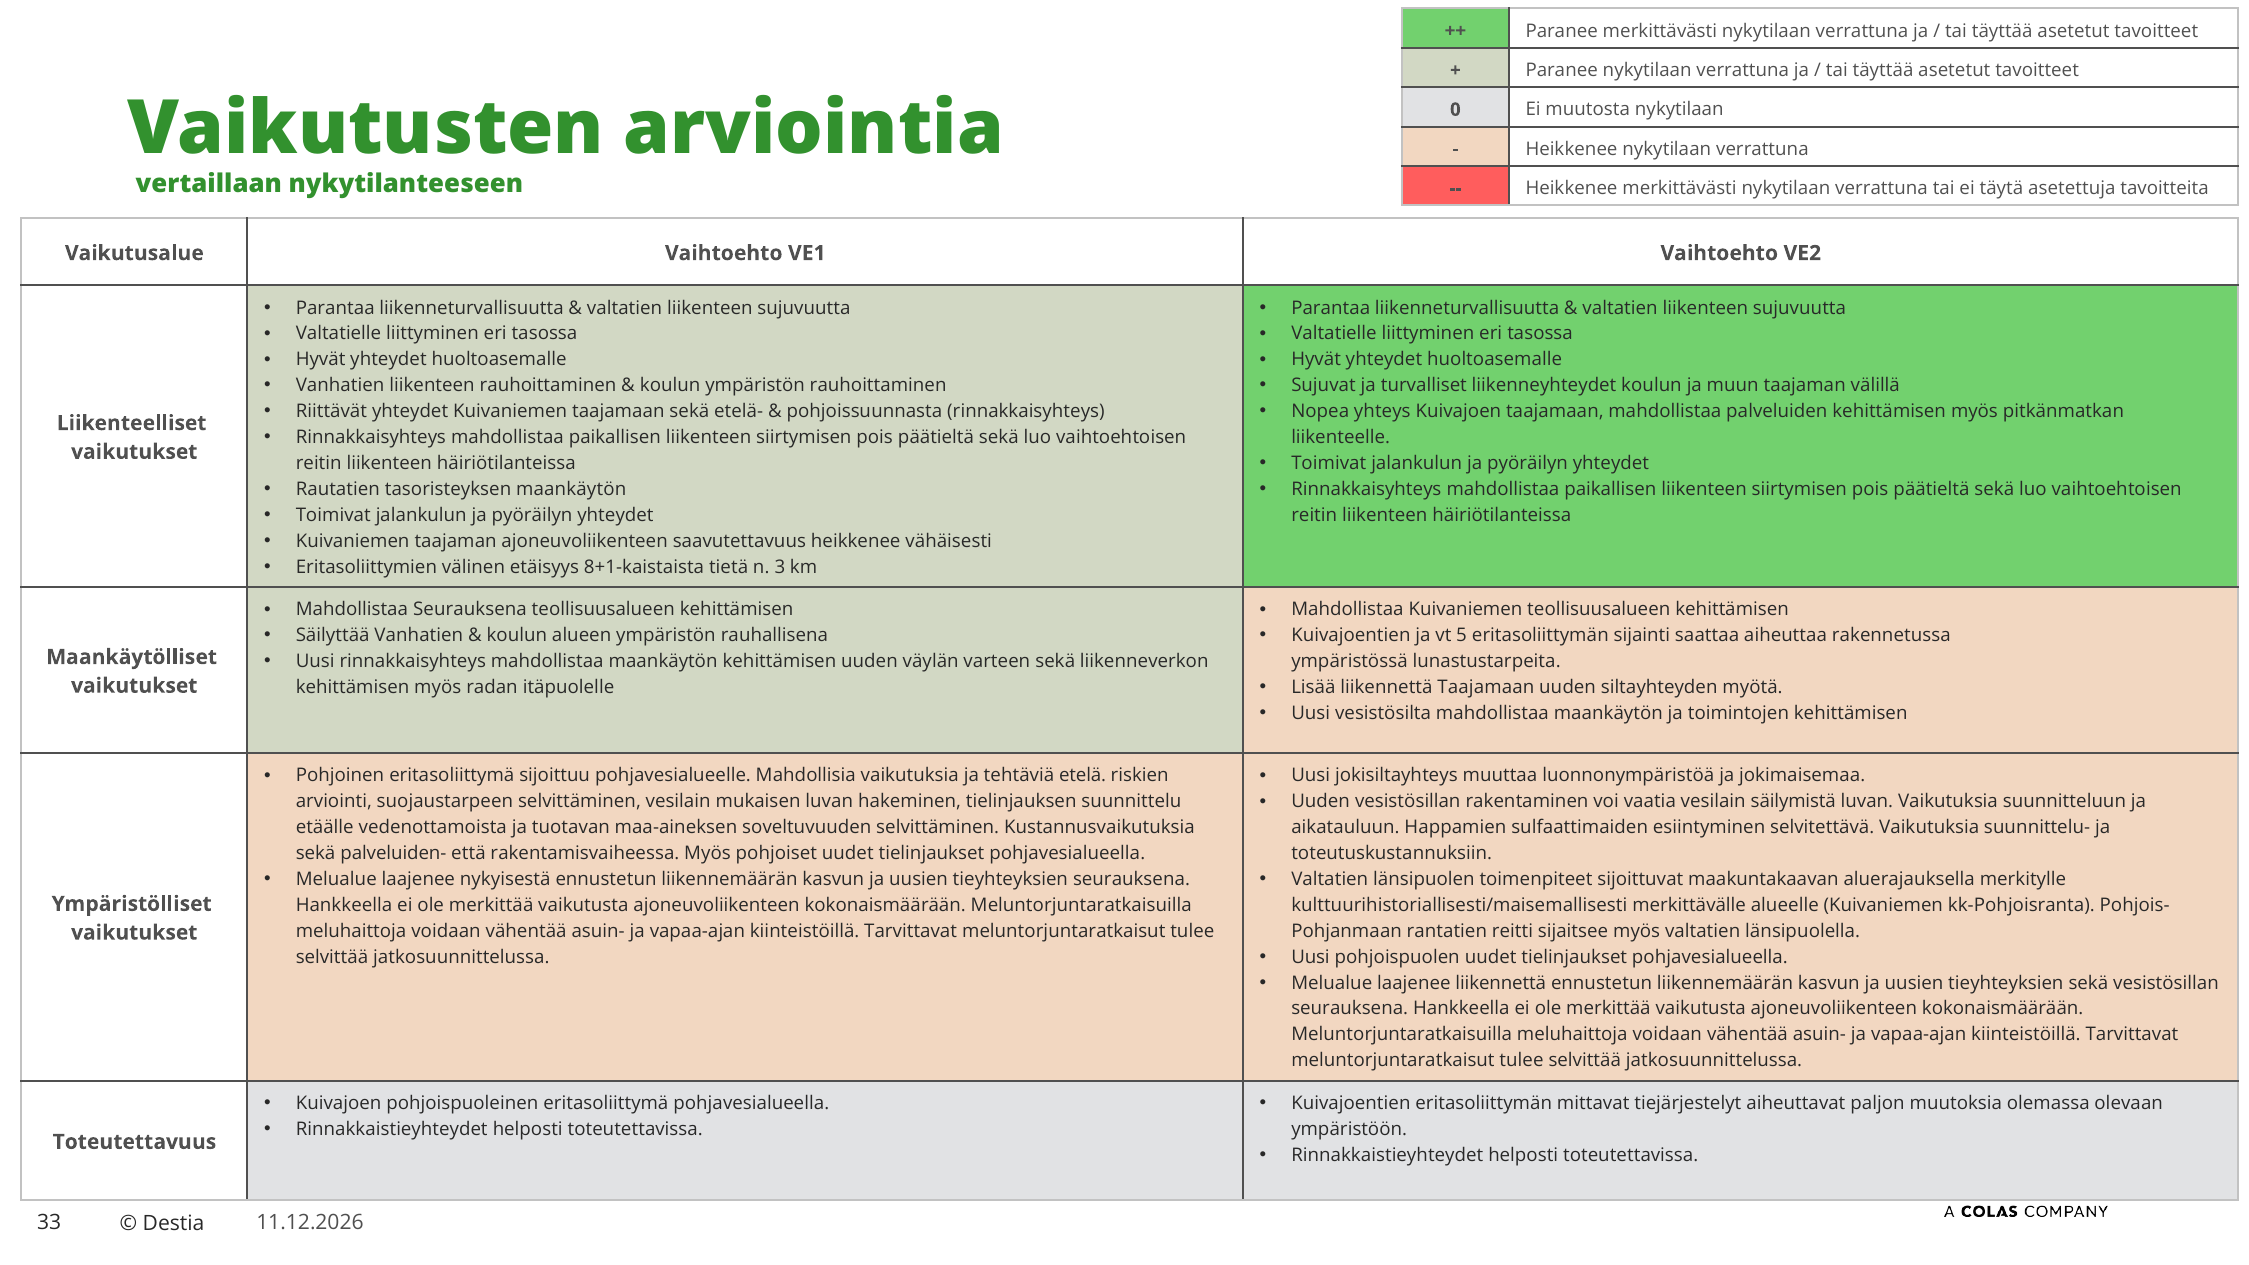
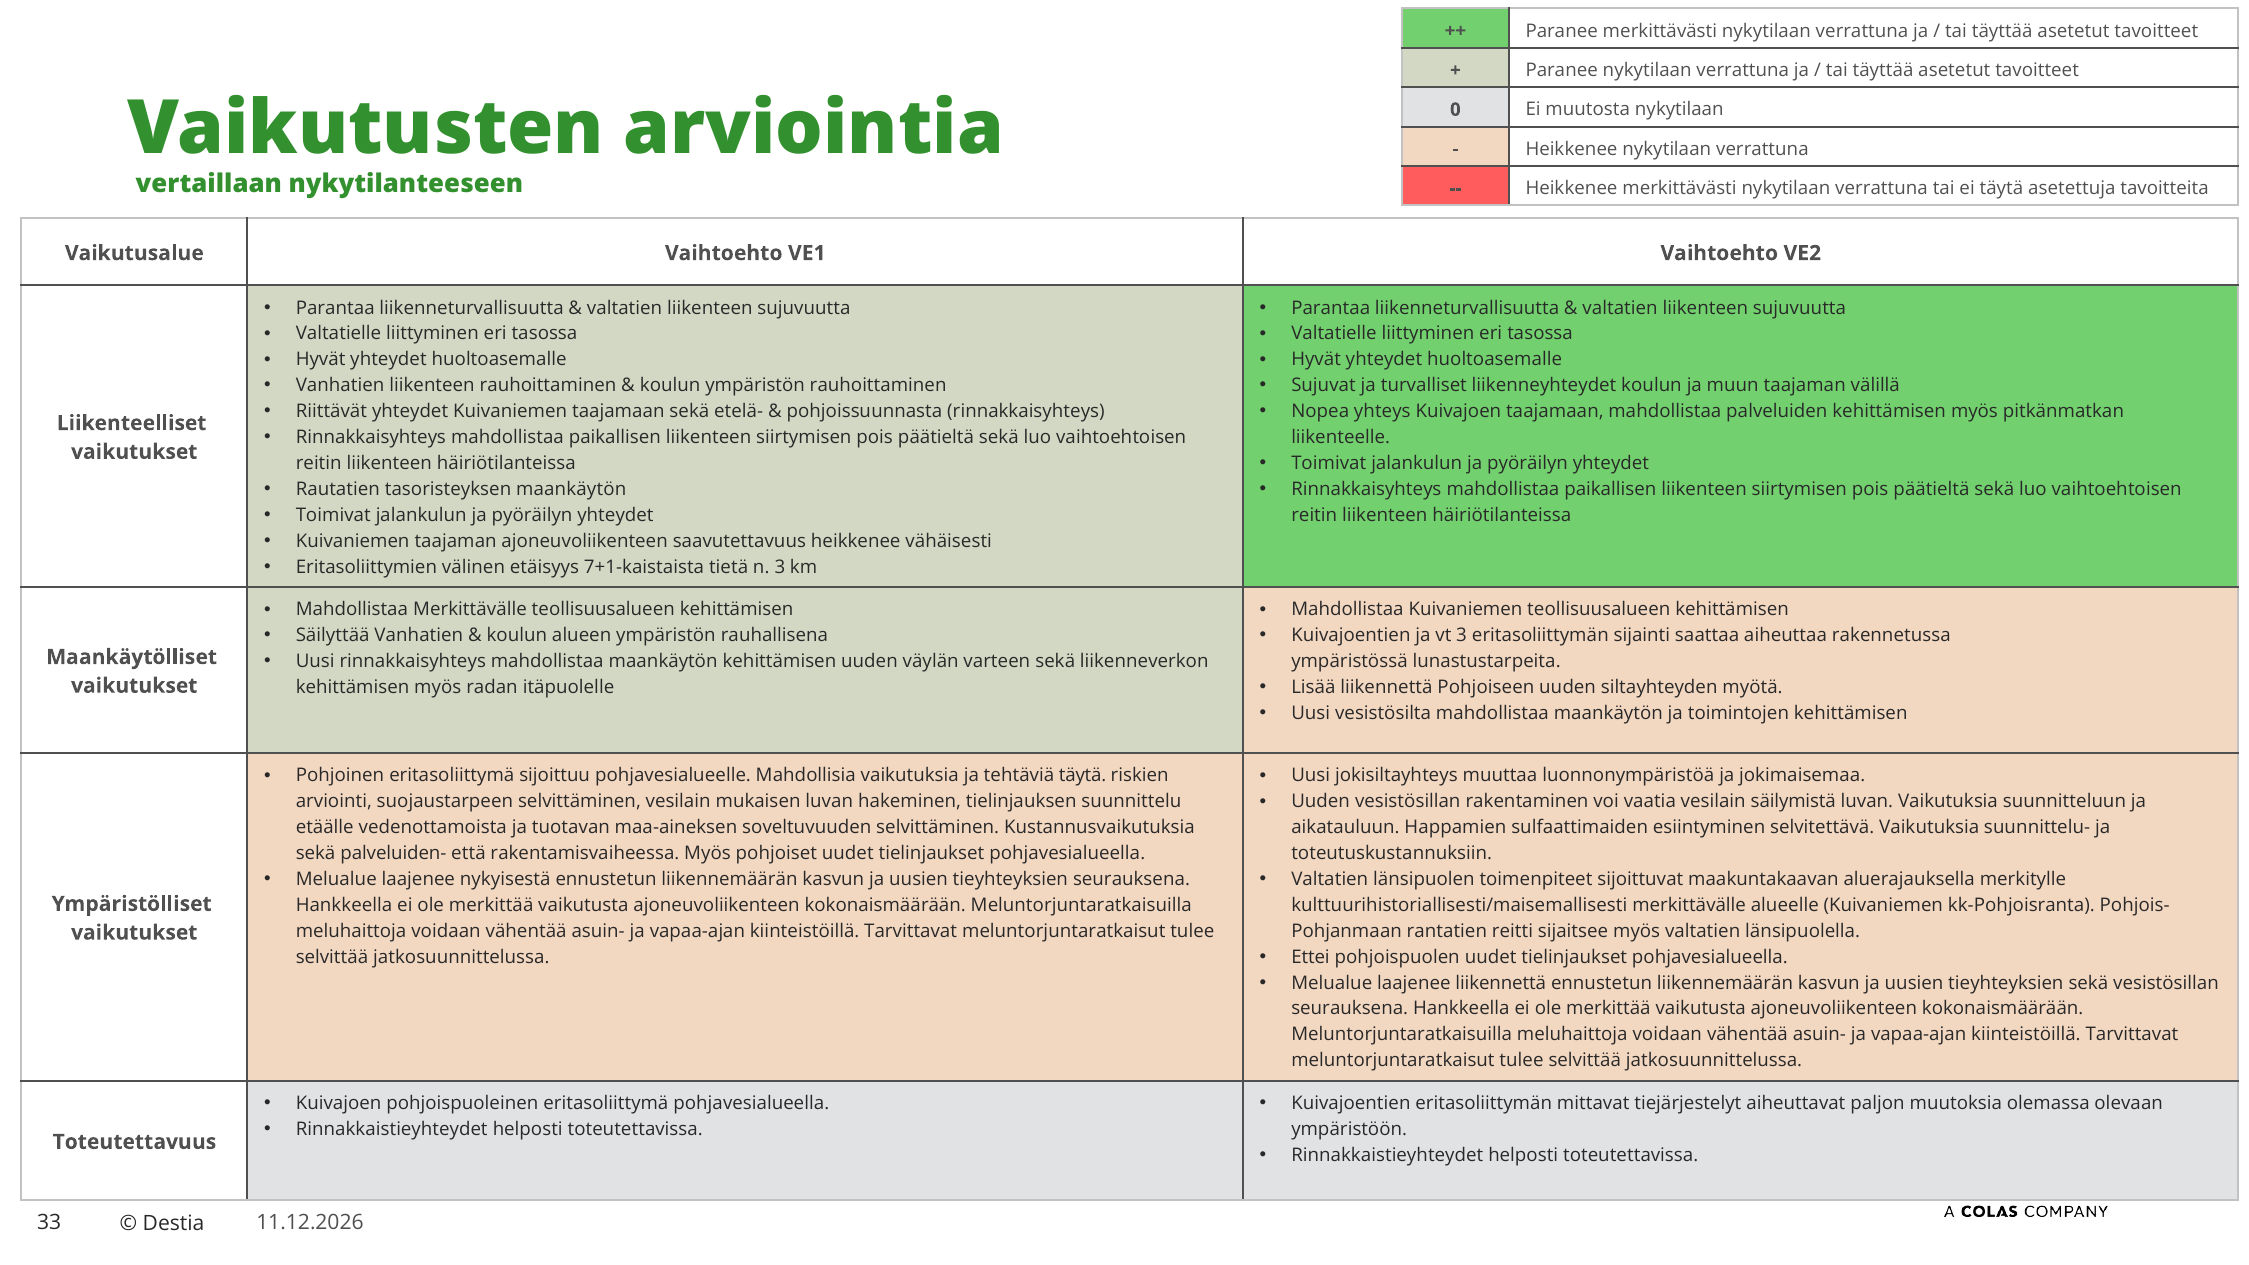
8+1-kaistaista: 8+1-kaistaista -> 7+1-kaistaista
Mahdollistaa Seurauksena: Seurauksena -> Merkittävälle
vt 5: 5 -> 3
liikennettä Taajamaan: Taajamaan -> Pohjoiseen
tehtäviä etelä: etelä -> täytä
Uusi at (1310, 957): Uusi -> Ettei
